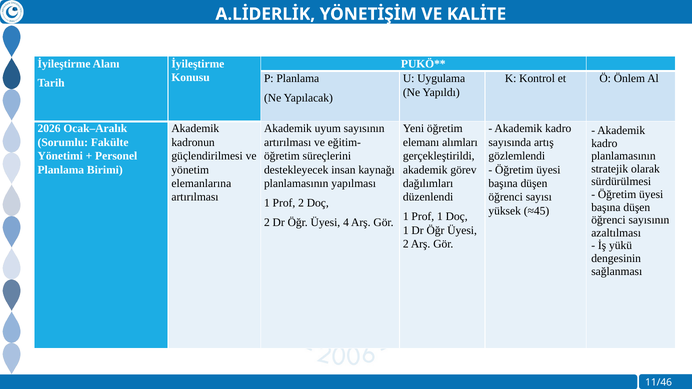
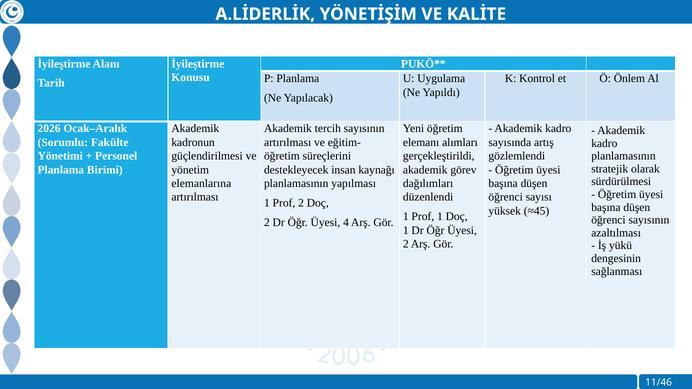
uyum: uyum -> tercih
